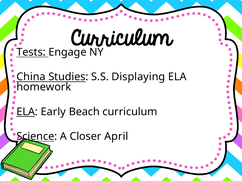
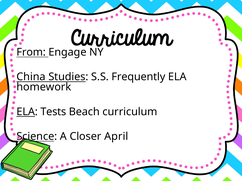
Tests: Tests -> From
Displaying: Displaying -> Frequently
Early: Early -> Tests
